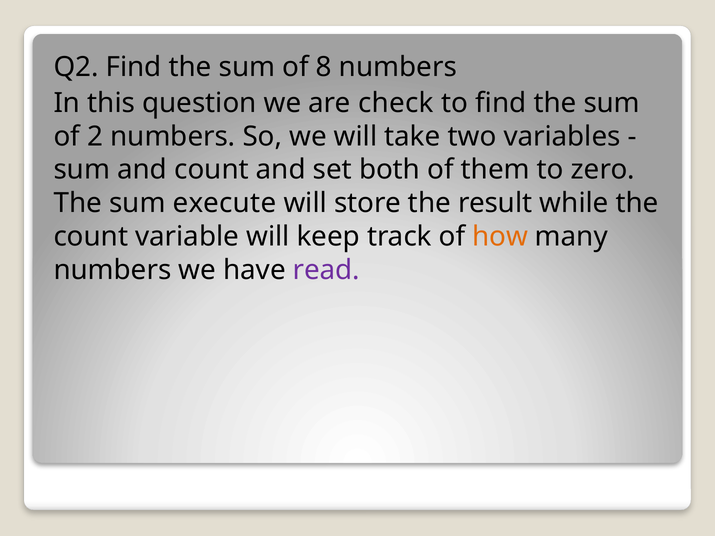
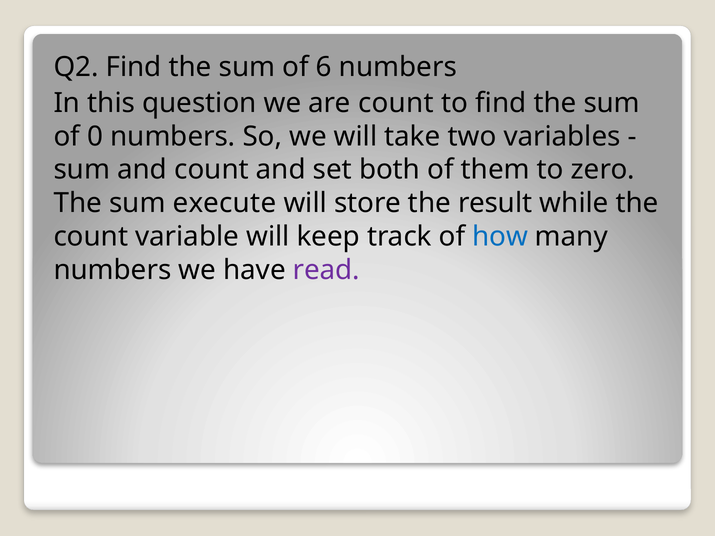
8: 8 -> 6
are check: check -> count
2: 2 -> 0
how colour: orange -> blue
